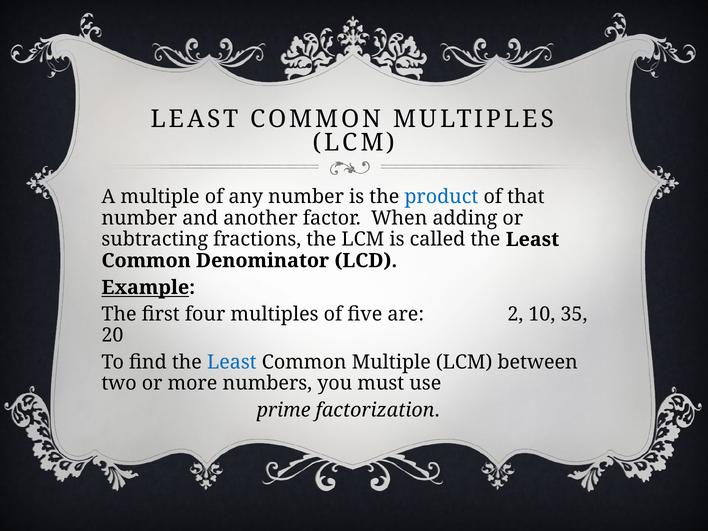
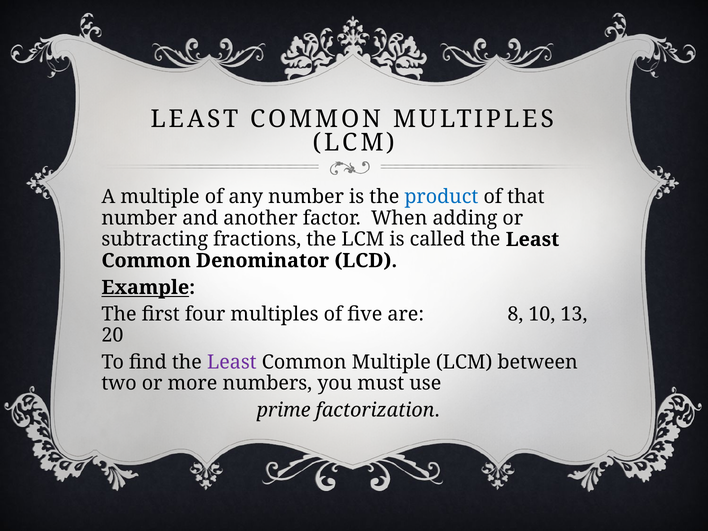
2: 2 -> 8
35: 35 -> 13
Least at (232, 362) colour: blue -> purple
